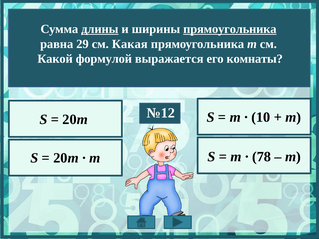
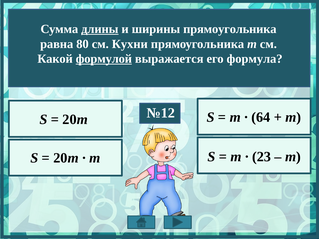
прямоугольника at (230, 29) underline: present -> none
29: 29 -> 80
Какая: Какая -> Кухни
формулой underline: none -> present
комнаты: комнаты -> формула
10: 10 -> 64
78: 78 -> 23
